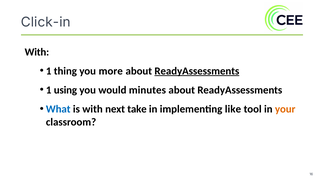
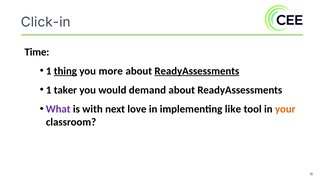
With at (37, 52): With -> Time
thing underline: none -> present
using: using -> taker
minutes: minutes -> demand
What colour: blue -> purple
take: take -> love
